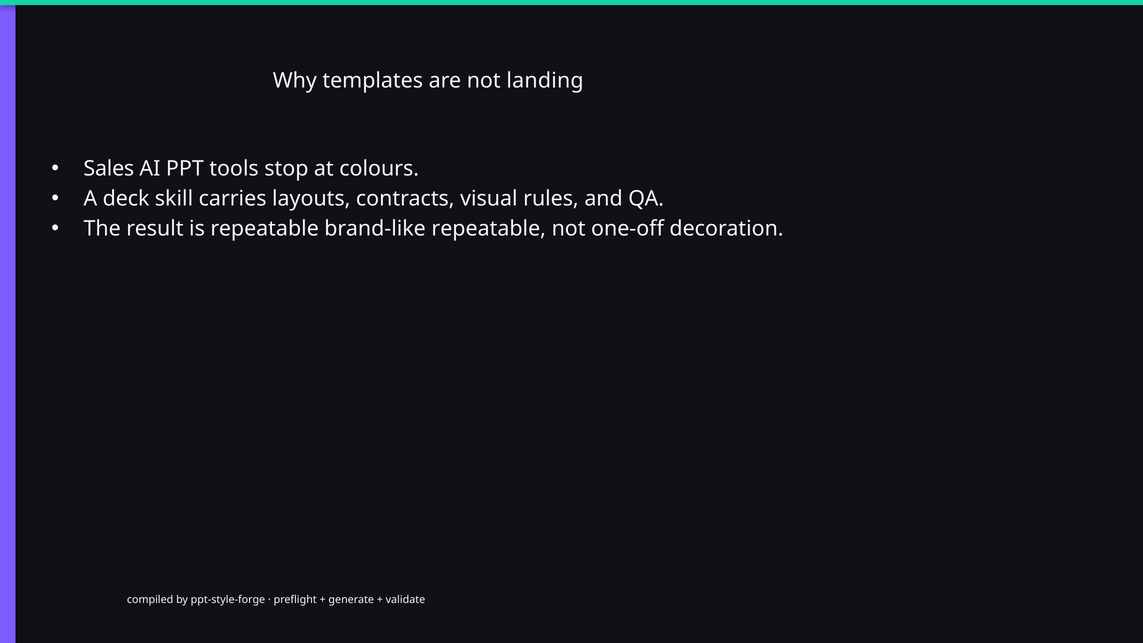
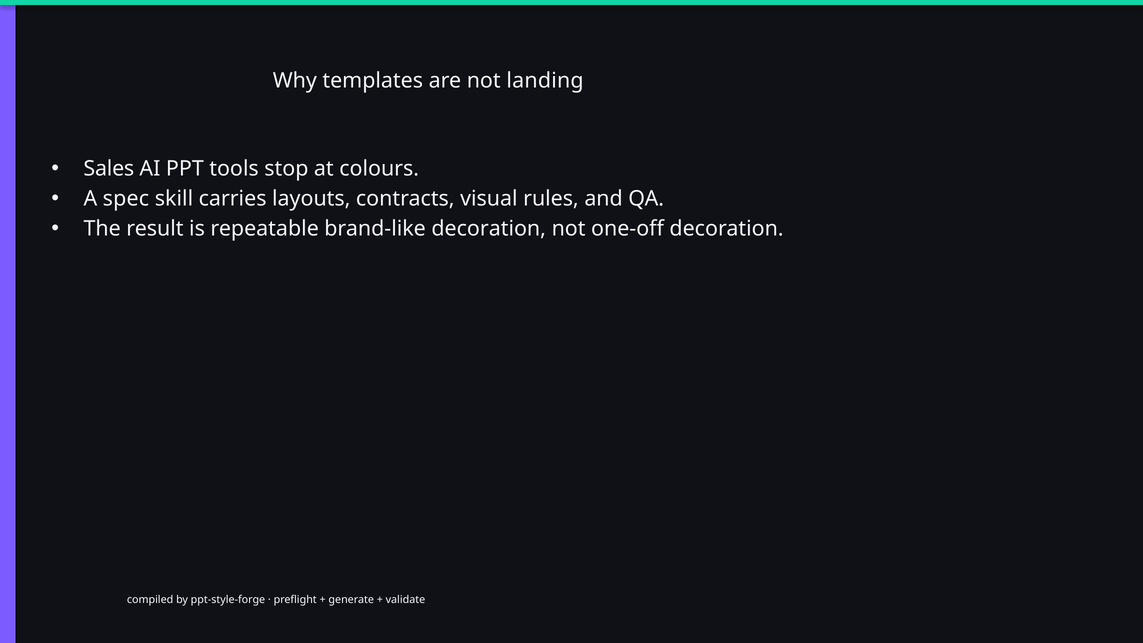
deck: deck -> spec
brand-like repeatable: repeatable -> decoration
